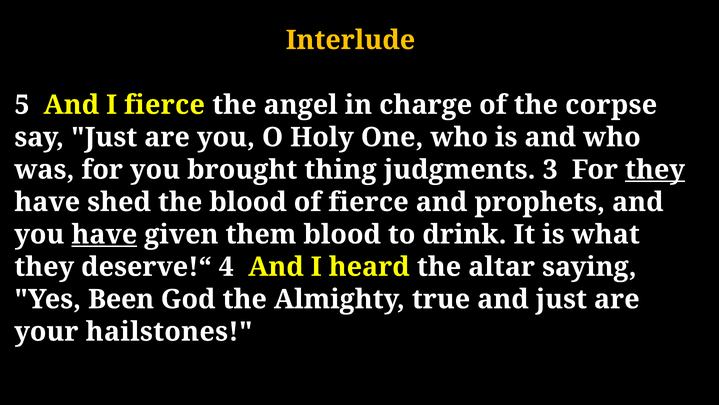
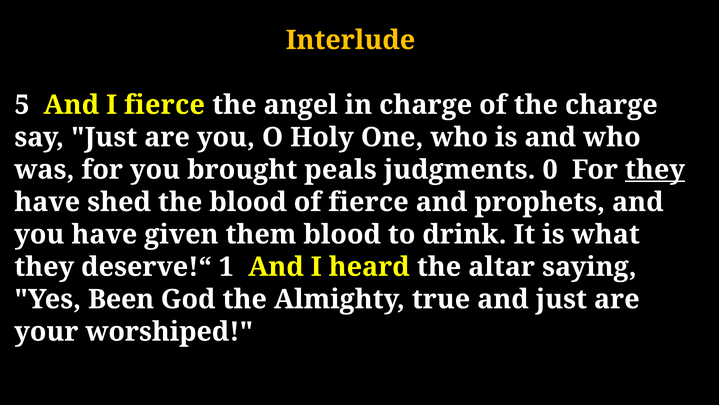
the corpse: corpse -> charge
thing: thing -> peals
3: 3 -> 0
have at (104, 234) underline: present -> none
4: 4 -> 1
hailstones: hailstones -> worshiped
